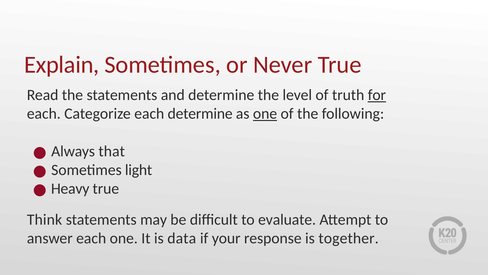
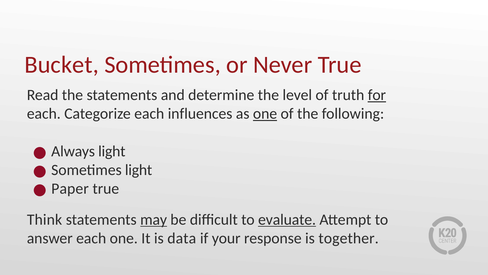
Explain: Explain -> Bucket
each determine: determine -> influences
Always that: that -> light
Heavy: Heavy -> Paper
may underline: none -> present
evaluate underline: none -> present
